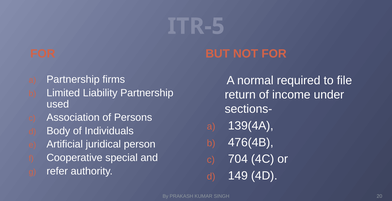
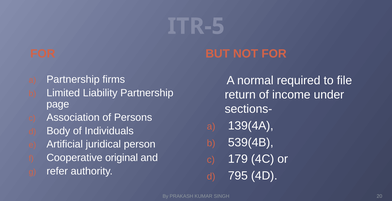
used: used -> page
476(4B: 476(4B -> 539(4B
special: special -> original
704: 704 -> 179
149: 149 -> 795
